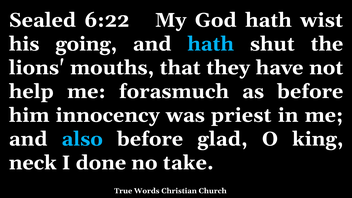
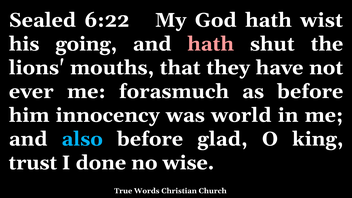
hath at (211, 44) colour: light blue -> pink
help: help -> ever
priest: priest -> world
neck: neck -> trust
take: take -> wise
